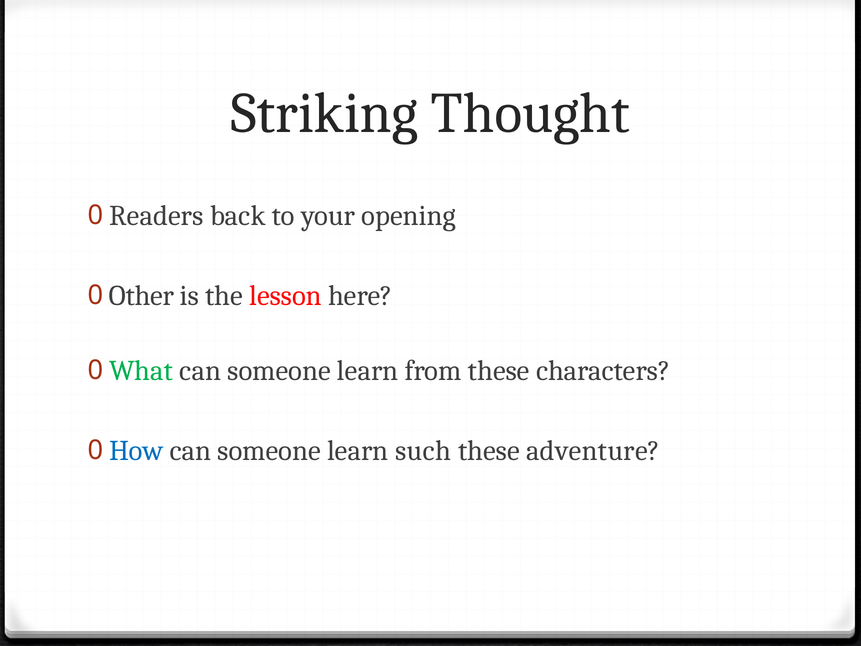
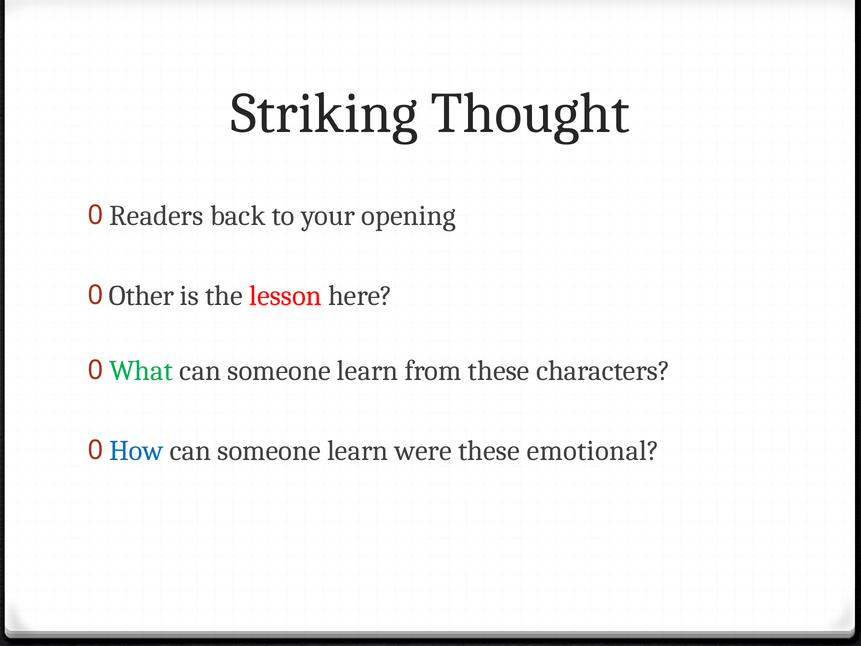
such: such -> were
adventure: adventure -> emotional
